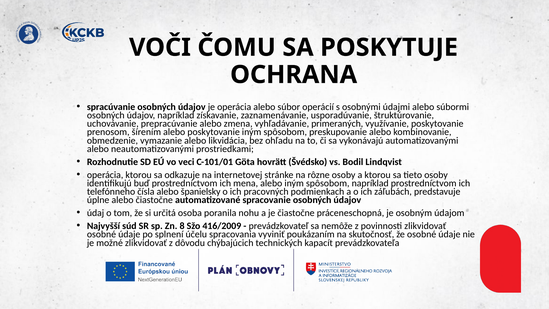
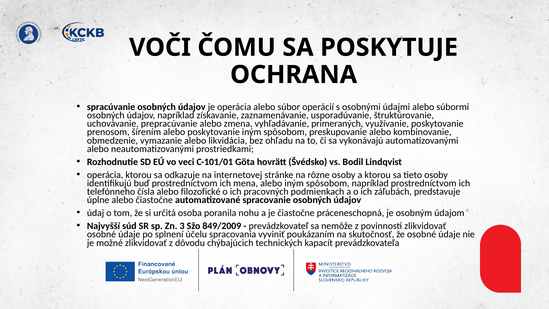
španielsky: španielsky -> filozofické
8: 8 -> 3
416/2009: 416/2009 -> 849/2009
